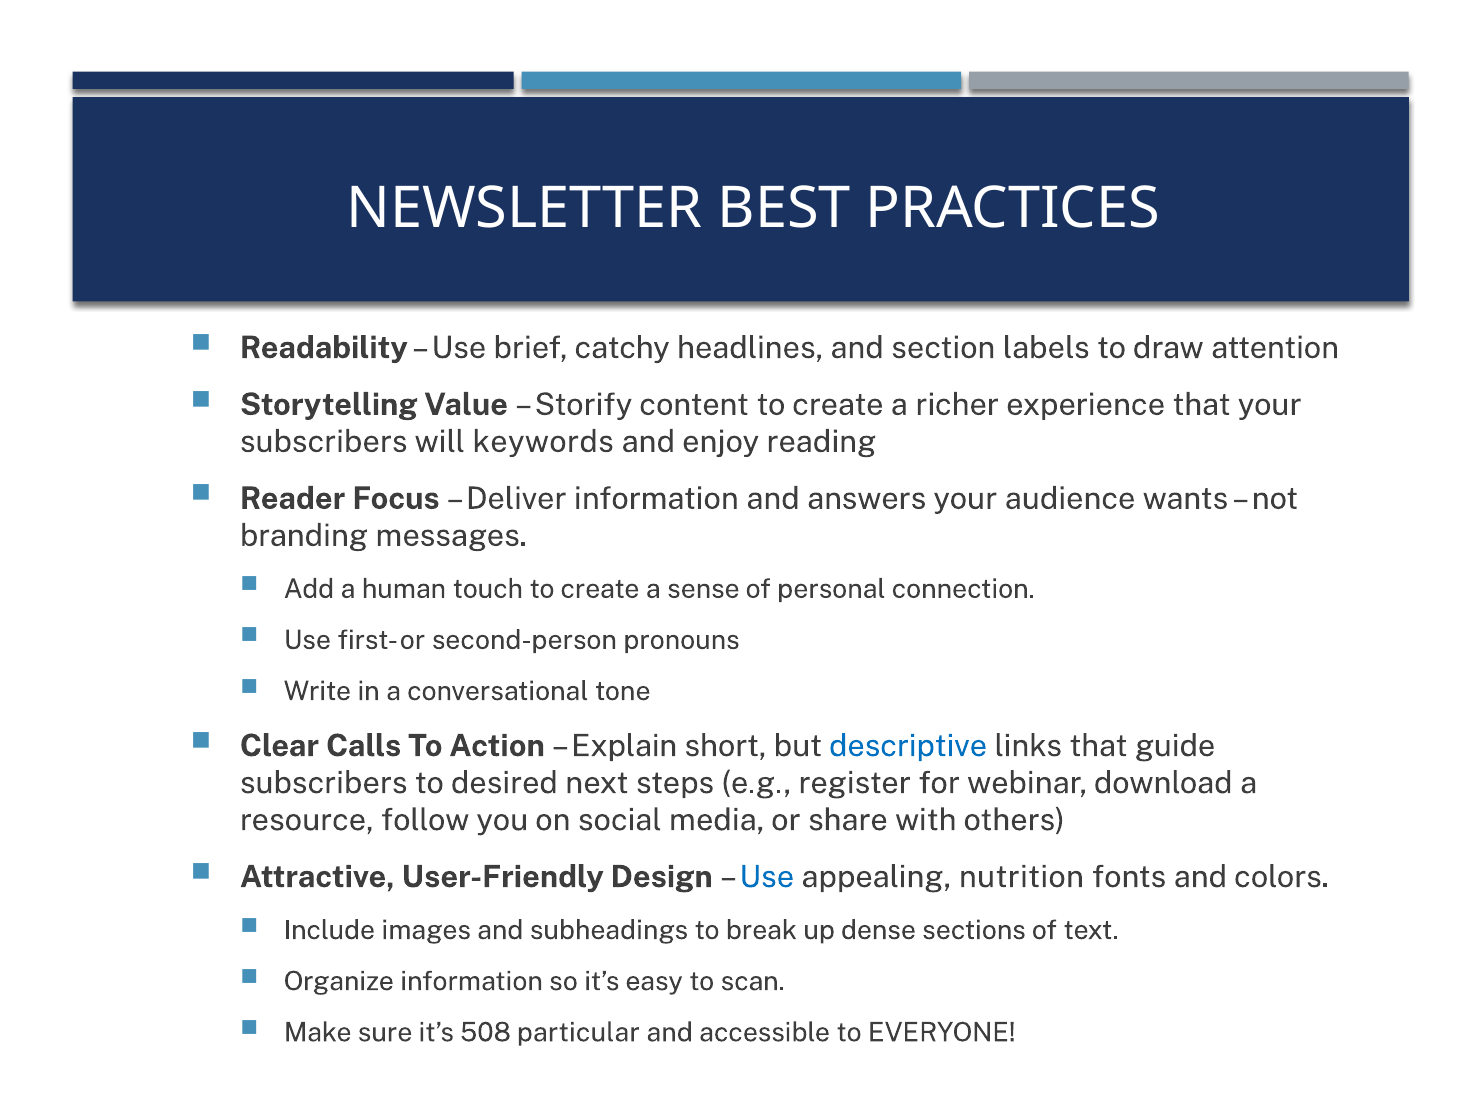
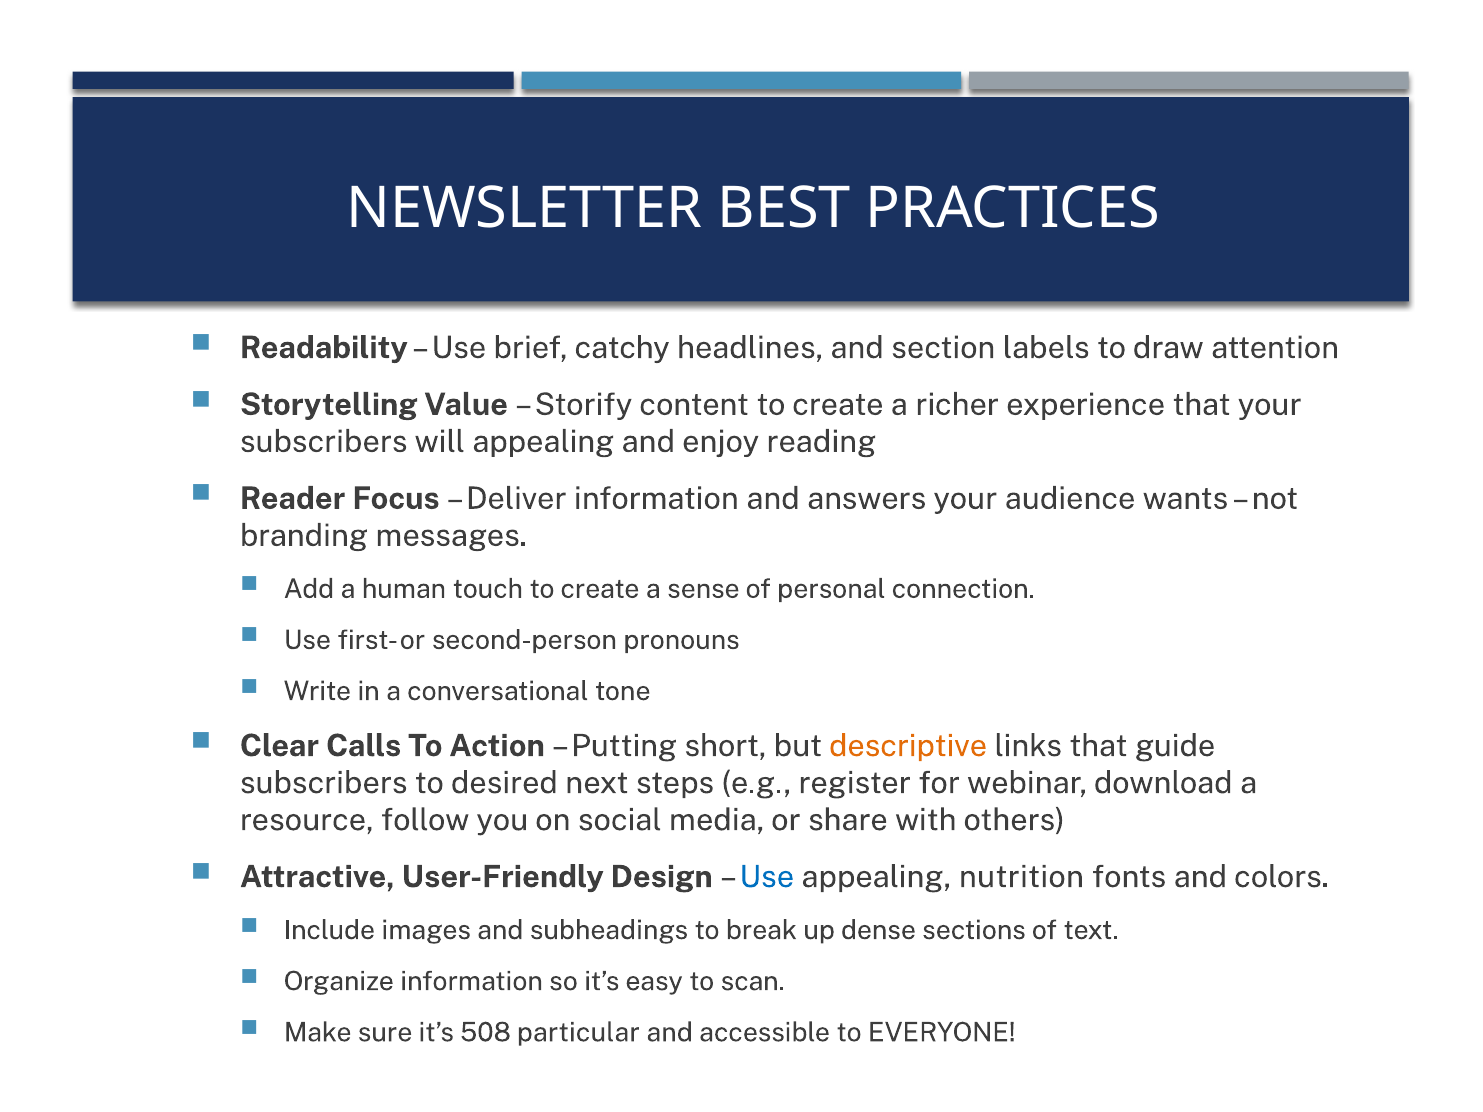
will keywords: keywords -> appealing
Explain: Explain -> Putting
descriptive colour: blue -> orange
